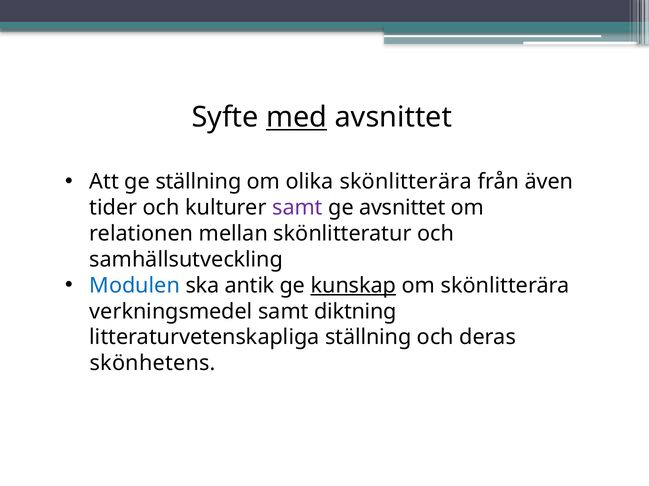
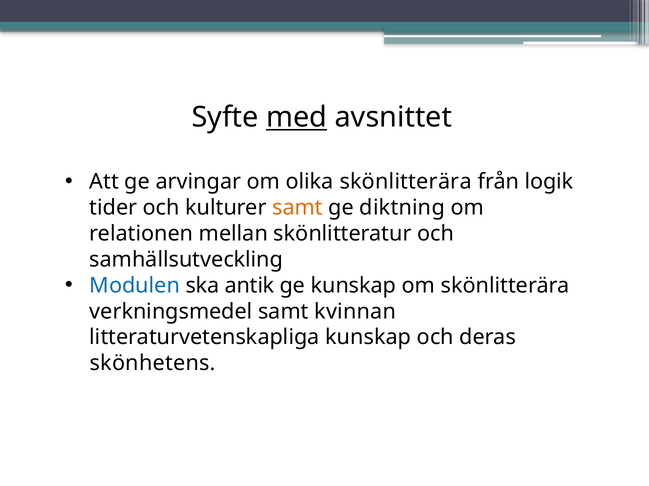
ge ställning: ställning -> arvingar
även: även -> logik
samt at (297, 208) colour: purple -> orange
ge avsnittet: avsnittet -> diktning
kunskap at (353, 286) underline: present -> none
diktning: diktning -> kvinnan
litteraturvetenskapliga ställning: ställning -> kunskap
